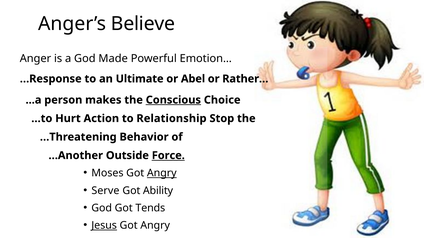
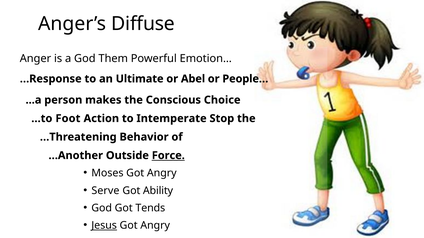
Believe: Believe -> Diffuse
Made: Made -> Them
Rather…: Rather… -> People…
Conscious underline: present -> none
Hurt: Hurt -> Foot
Relationship: Relationship -> Intemperate
Angry at (162, 173) underline: present -> none
